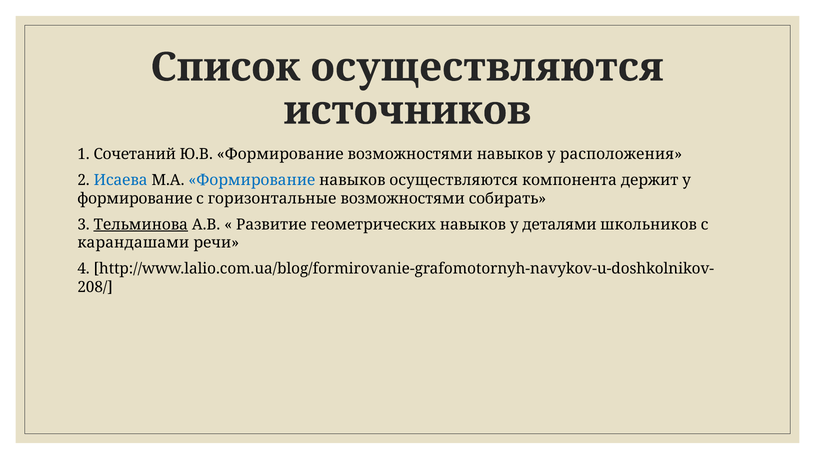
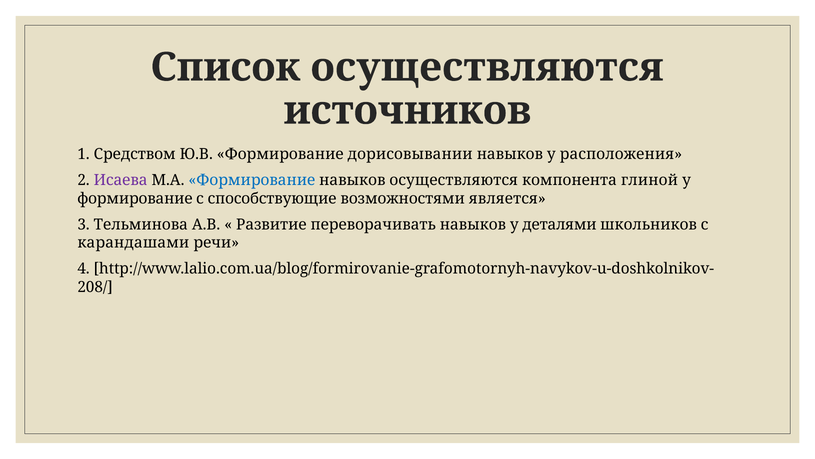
Сочетаний: Сочетаний -> Средством
Формирование возможностями: возможностями -> дорисовывании
Исаева colour: blue -> purple
держит: держит -> глиной
горизонтальные: горизонтальные -> способствующие
собирать: собирать -> является
Тельминова underline: present -> none
геометрических: геометрических -> переворачивать
